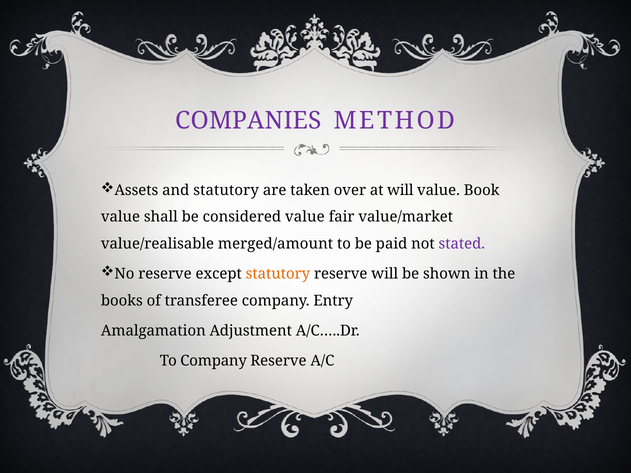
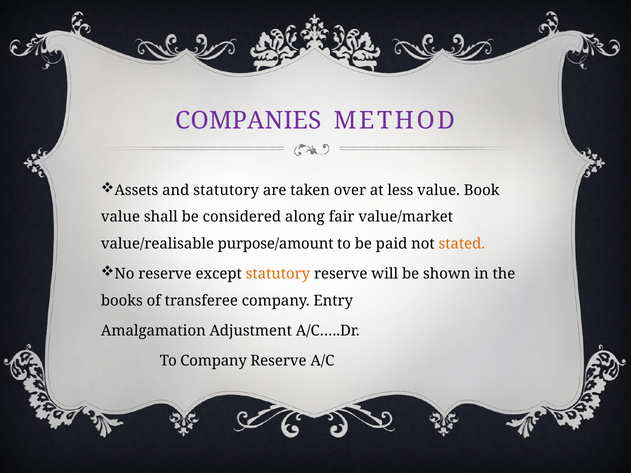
at will: will -> less
considered value: value -> along
merged/amount: merged/amount -> purpose/amount
stated colour: purple -> orange
